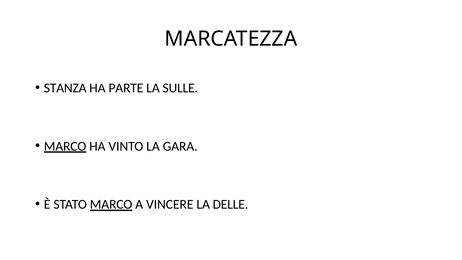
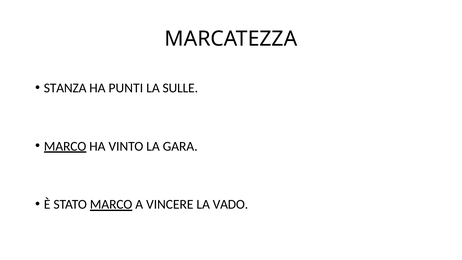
PARTE: PARTE -> PUNTI
DELLE: DELLE -> VADO
